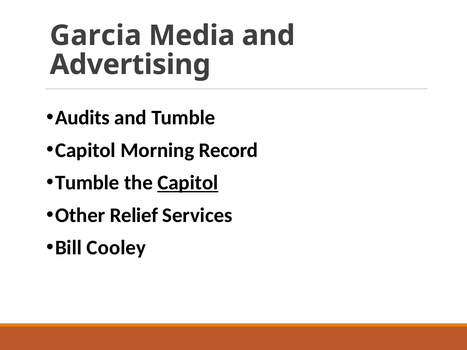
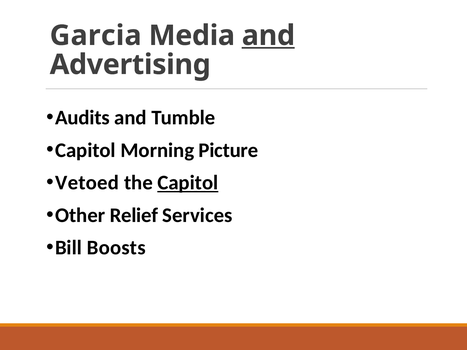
and at (268, 36) underline: none -> present
Record: Record -> Picture
Tumble at (87, 183): Tumble -> Vetoed
Cooley: Cooley -> Boosts
